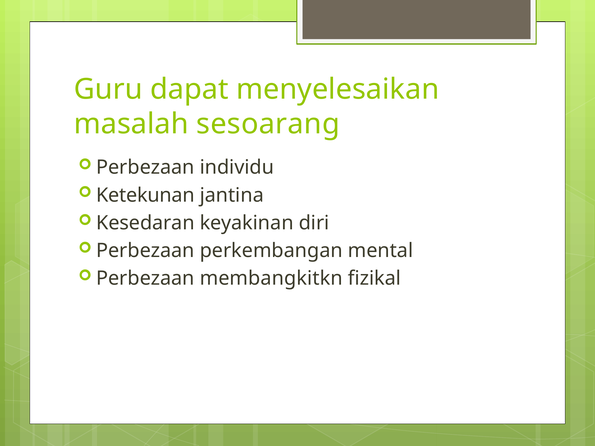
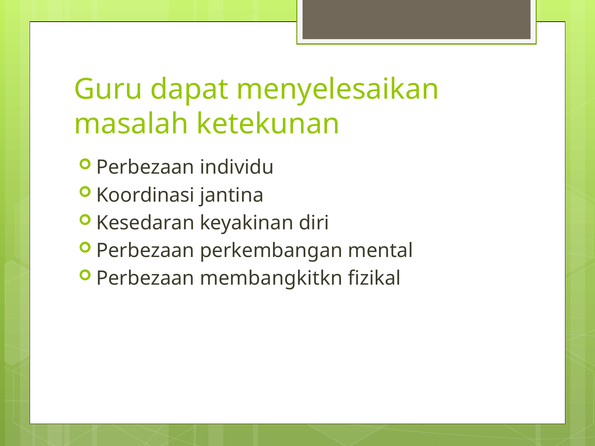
sesoarang: sesoarang -> ketekunan
Ketekunan: Ketekunan -> Koordinasi
